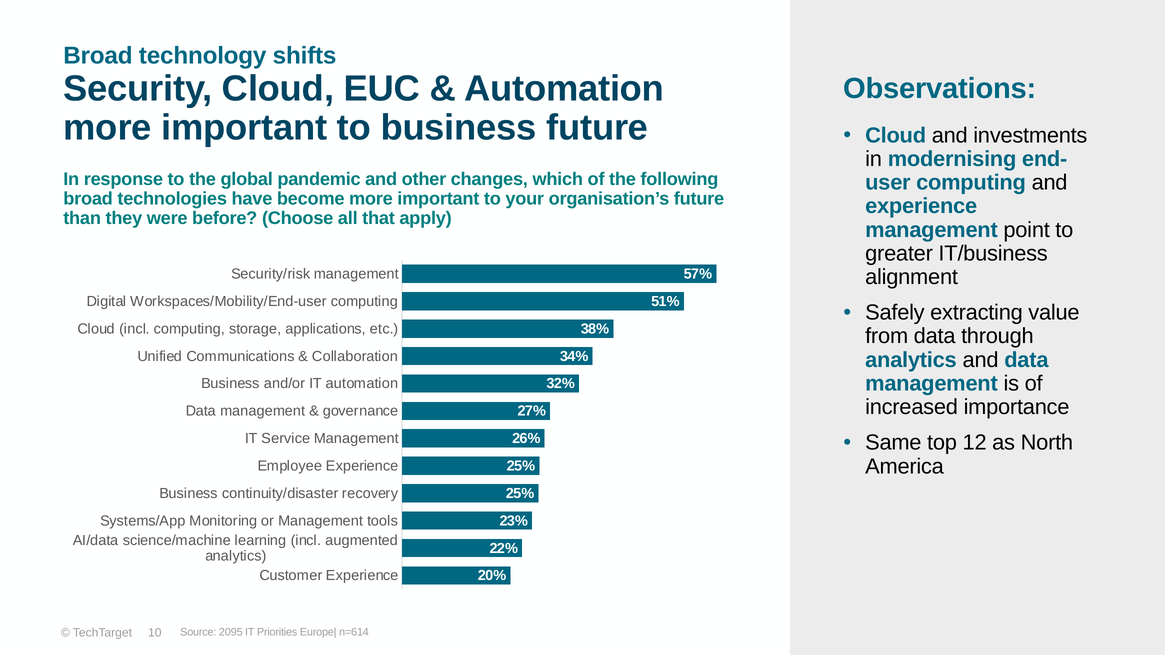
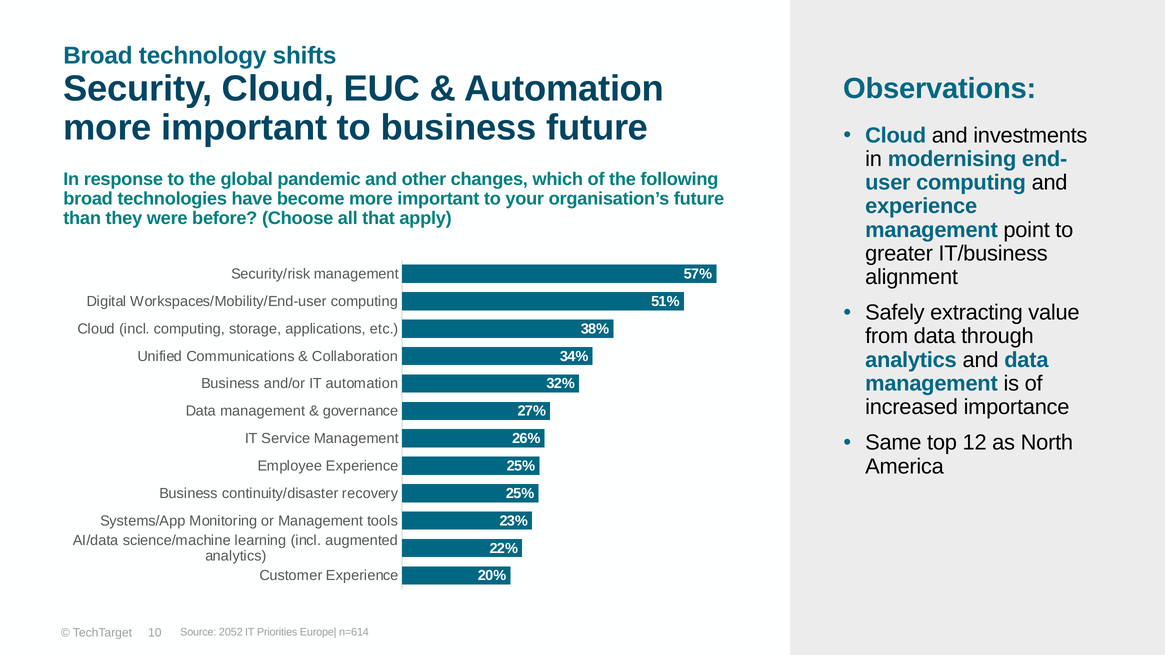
2095: 2095 -> 2052
